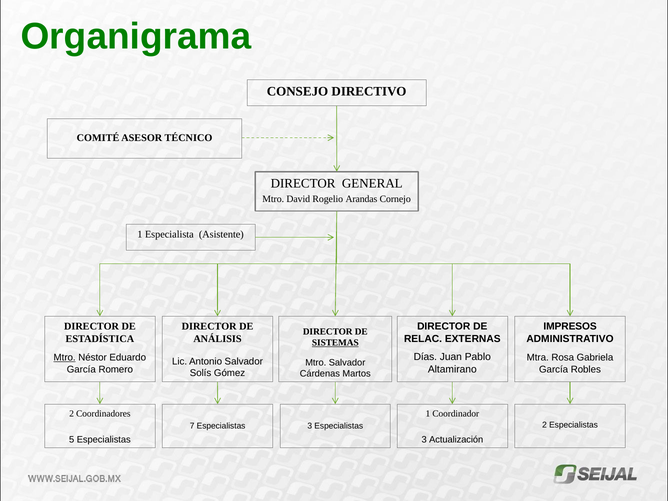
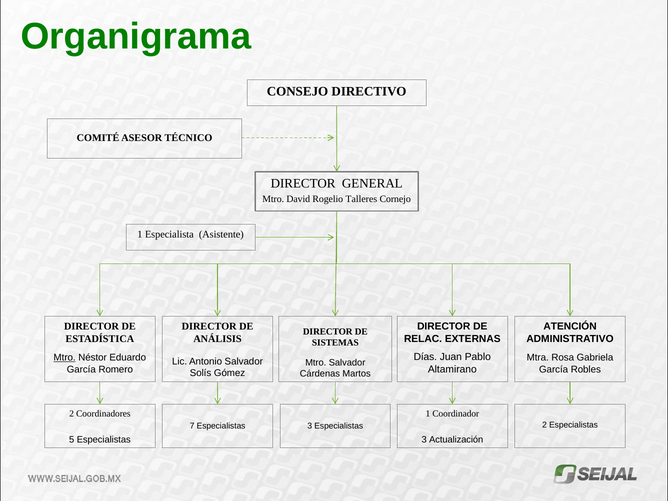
Arandas: Arandas -> Talleres
IMPRESOS: IMPRESOS -> ATENCIÓN
SISTEMAS underline: present -> none
